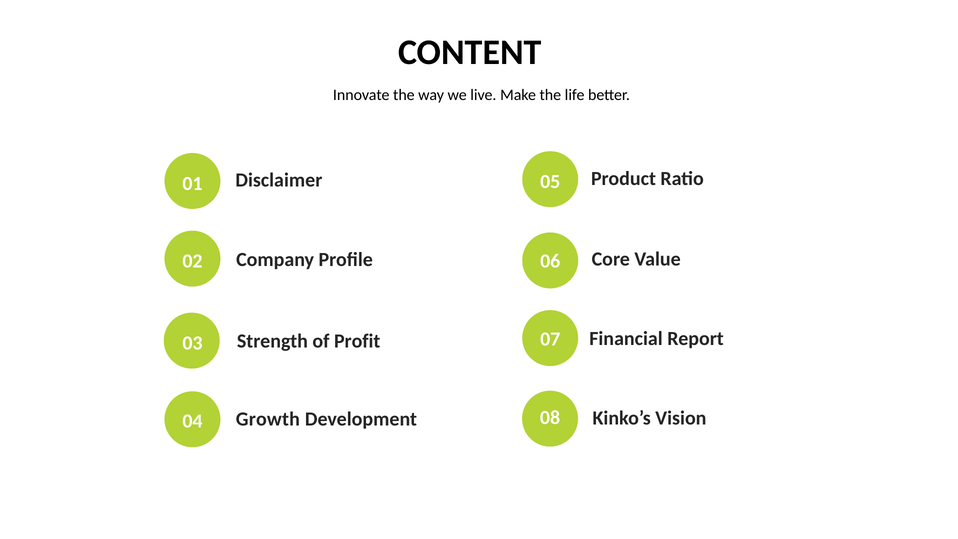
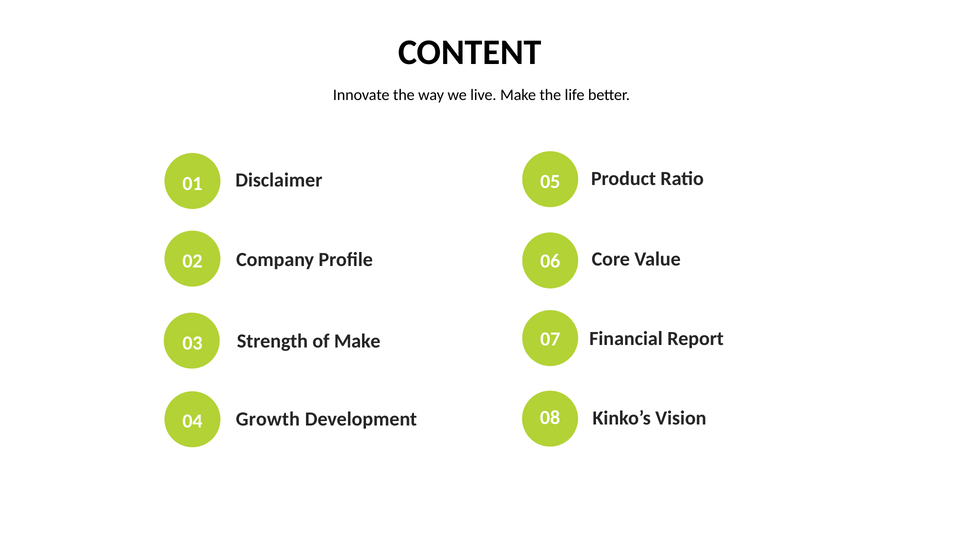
of Profit: Profit -> Make
